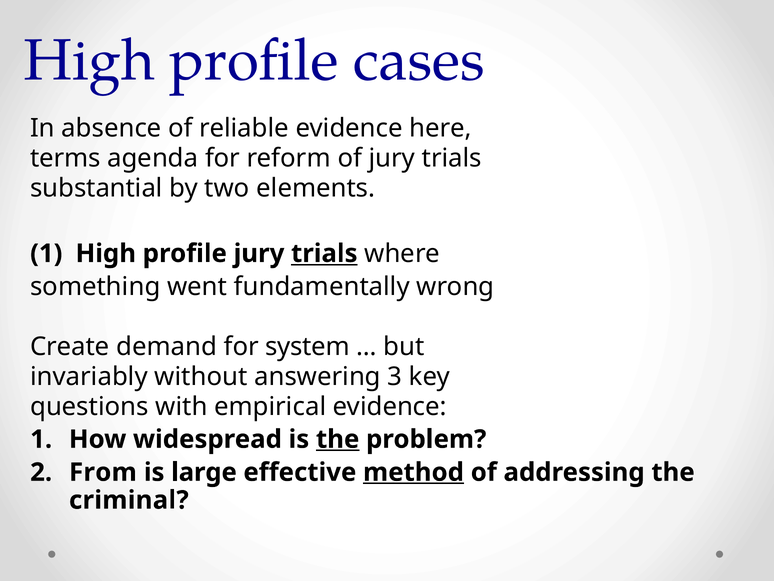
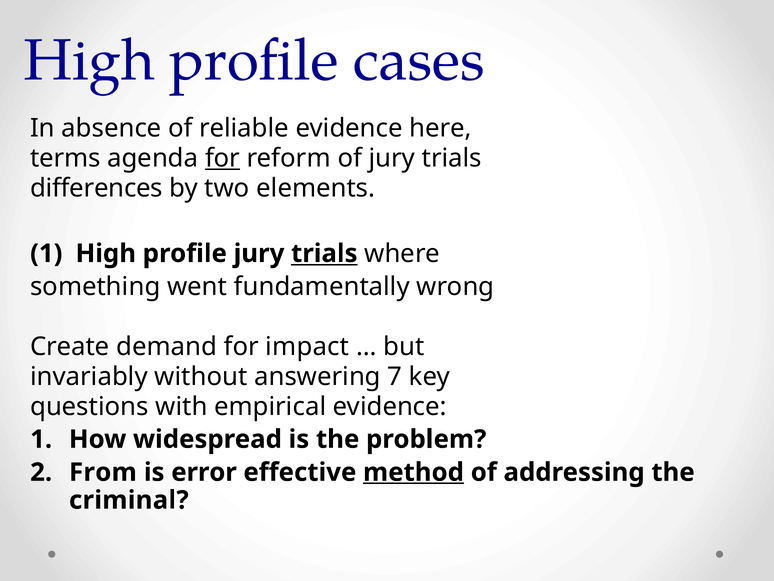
for at (223, 158) underline: none -> present
substantial: substantial -> differences
system: system -> impact
3: 3 -> 7
the at (338, 439) underline: present -> none
large: large -> error
